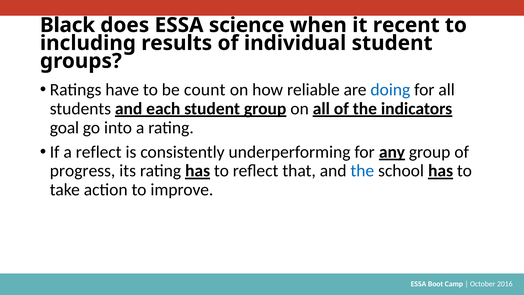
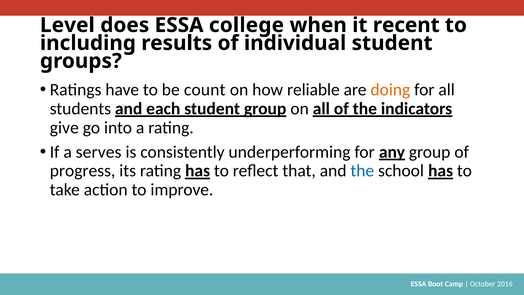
Black: Black -> Level
science: science -> college
doing colour: blue -> orange
goal: goal -> give
a reflect: reflect -> serves
